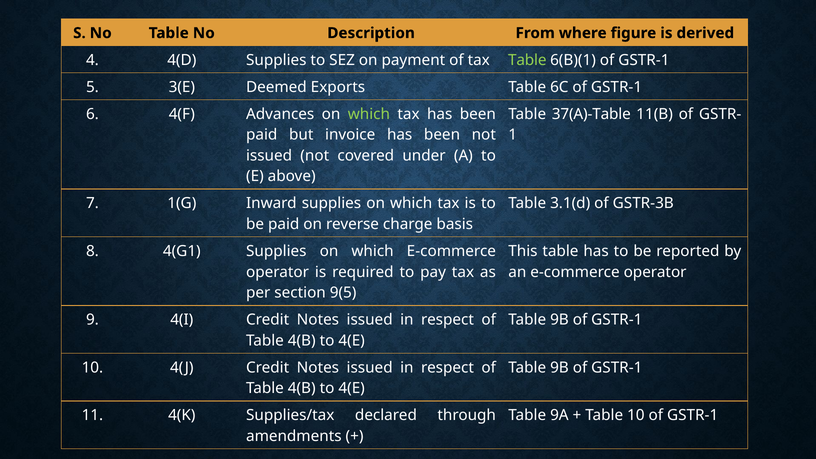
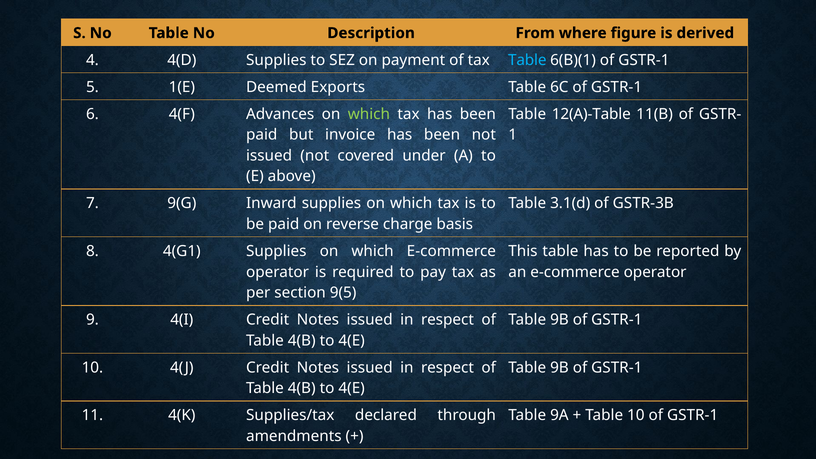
Table at (527, 60) colour: light green -> light blue
3(E: 3(E -> 1(E
37(A)-Table: 37(A)-Table -> 12(A)-Table
1(G: 1(G -> 9(G
